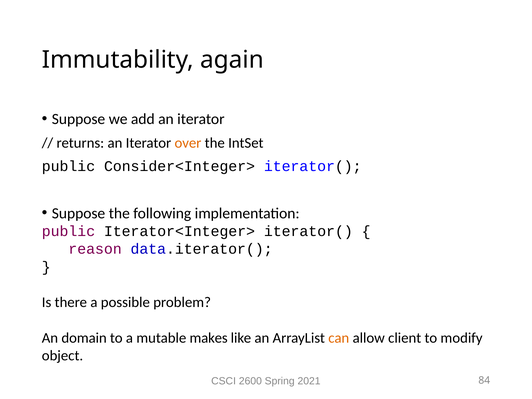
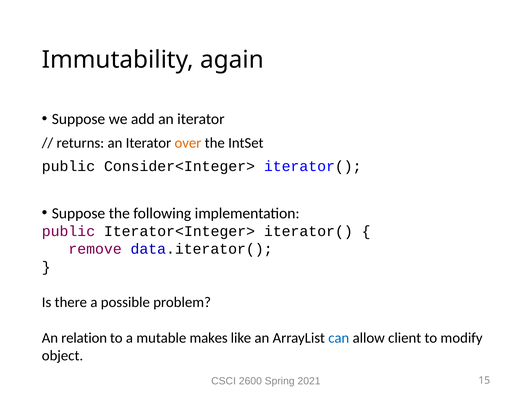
reason: reason -> remove
domain: domain -> relation
can colour: orange -> blue
84: 84 -> 15
